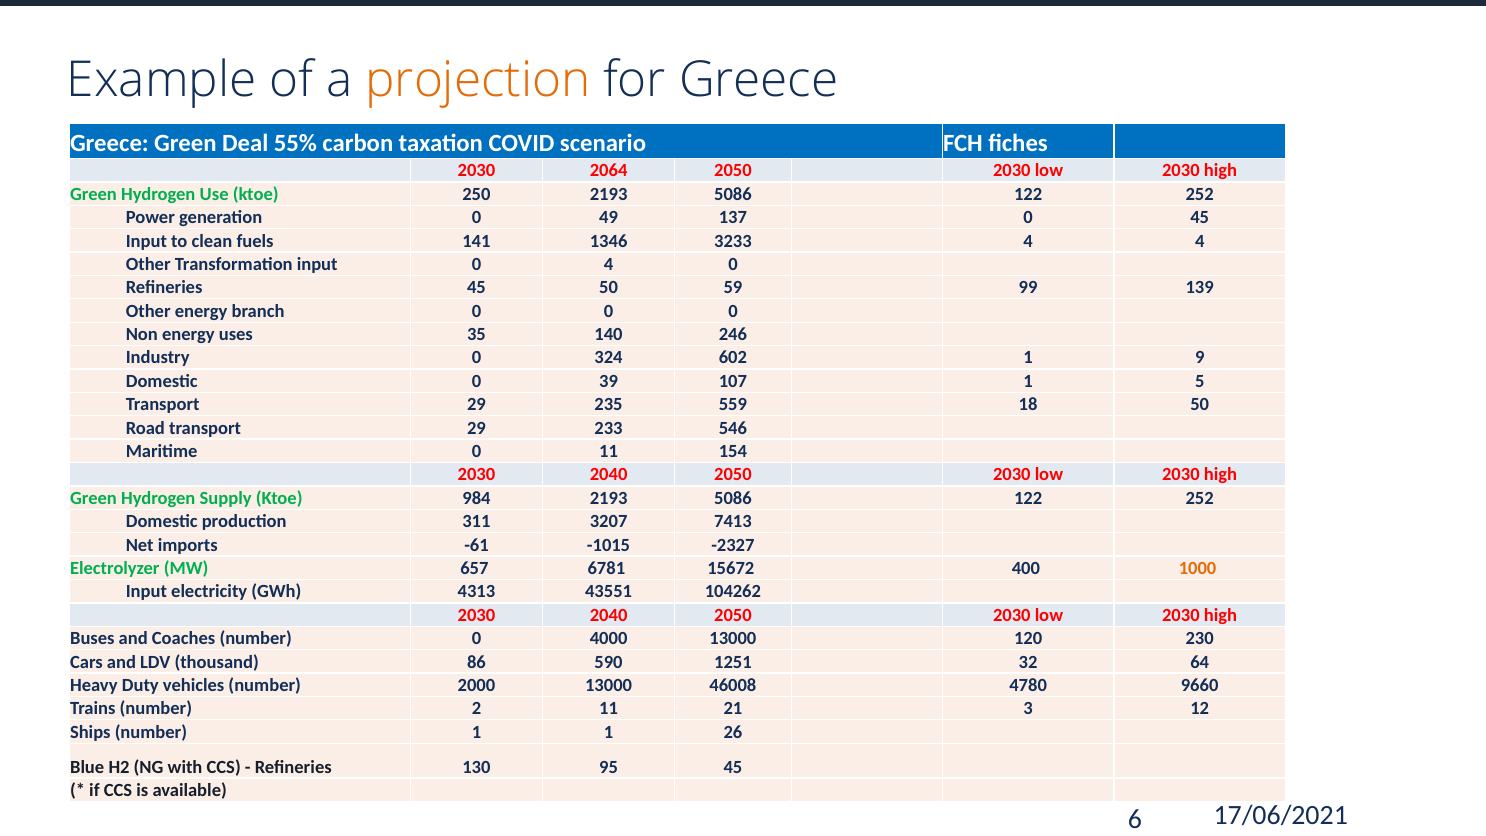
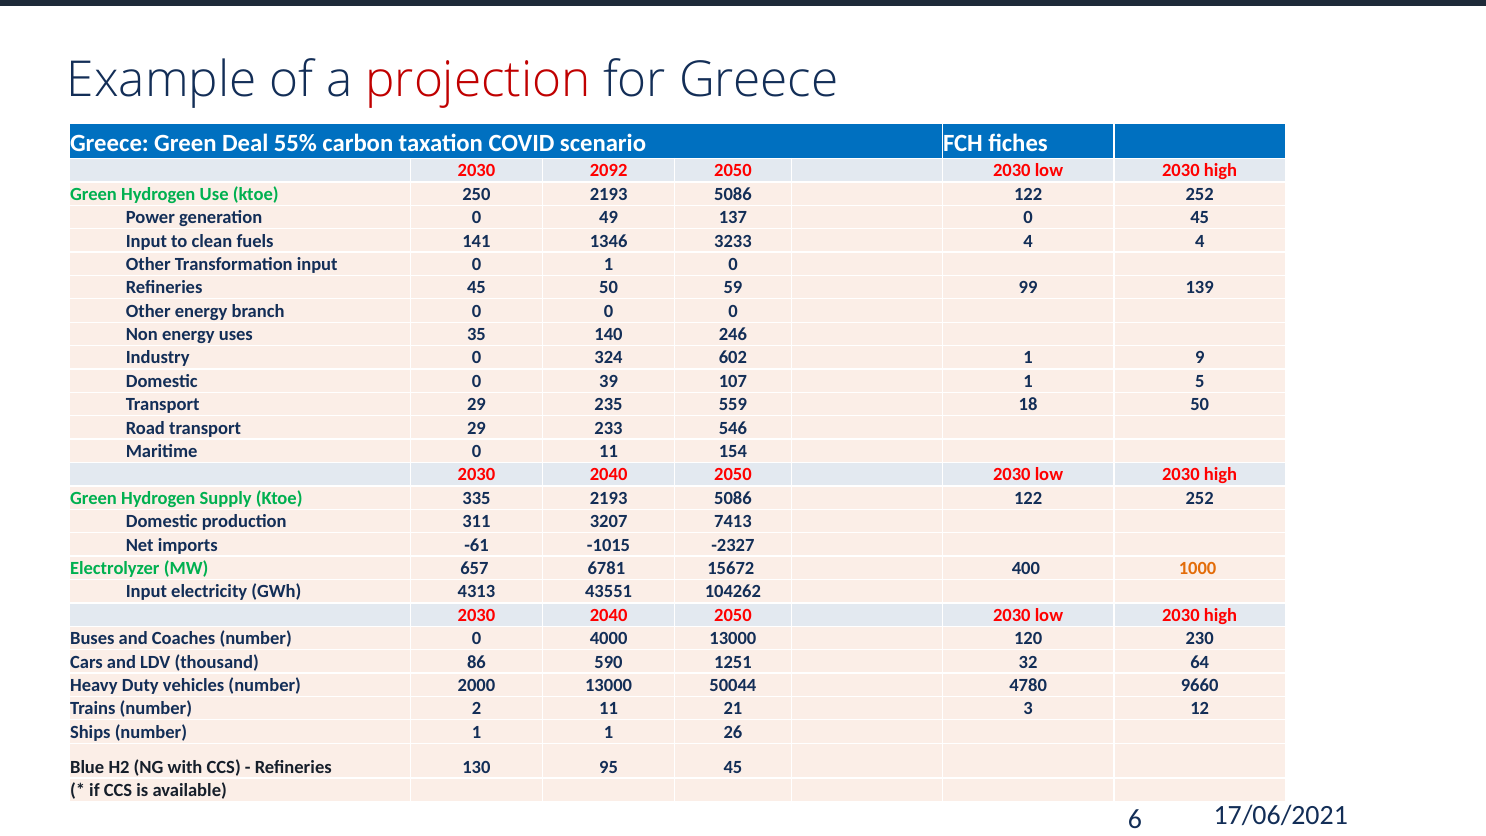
projection colour: orange -> red
2064: 2064 -> 2092
0 4: 4 -> 1
984: 984 -> 335
46008: 46008 -> 50044
